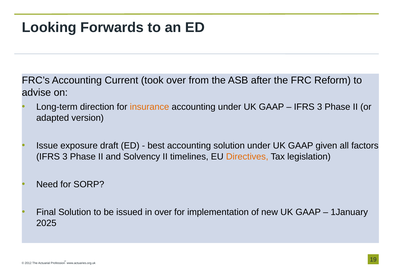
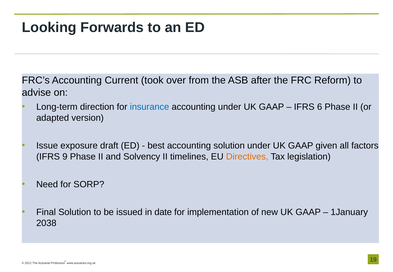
insurance colour: orange -> blue
3 at (320, 107): 3 -> 6
3 at (65, 157): 3 -> 9
in over: over -> date
2025: 2025 -> 2038
